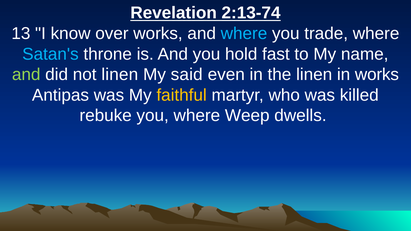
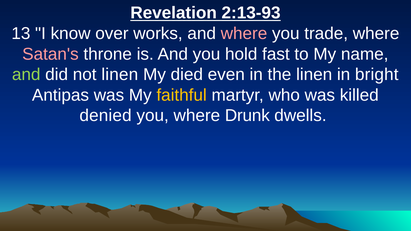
2:13-74: 2:13-74 -> 2:13-93
where at (244, 34) colour: light blue -> pink
Satan's colour: light blue -> pink
said: said -> died
in works: works -> bright
rebuke: rebuke -> denied
Weep: Weep -> Drunk
